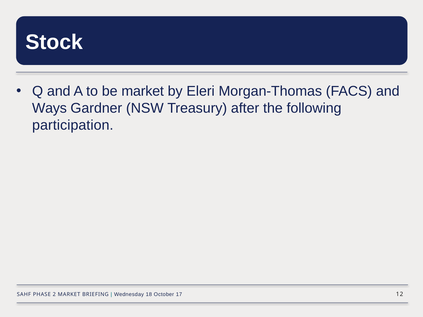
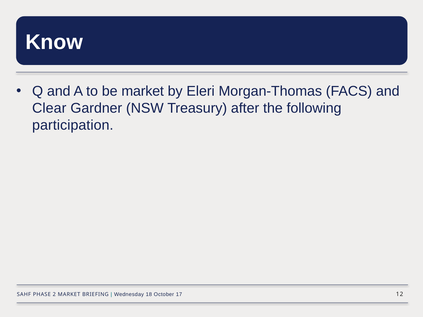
Stock: Stock -> Know
Ways: Ways -> Clear
